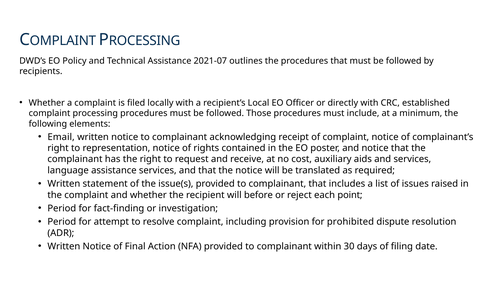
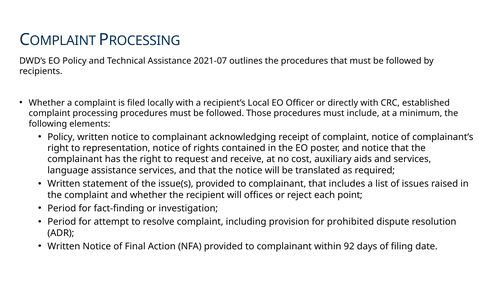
Email at (61, 137): Email -> Policy
before: before -> offices
30: 30 -> 92
